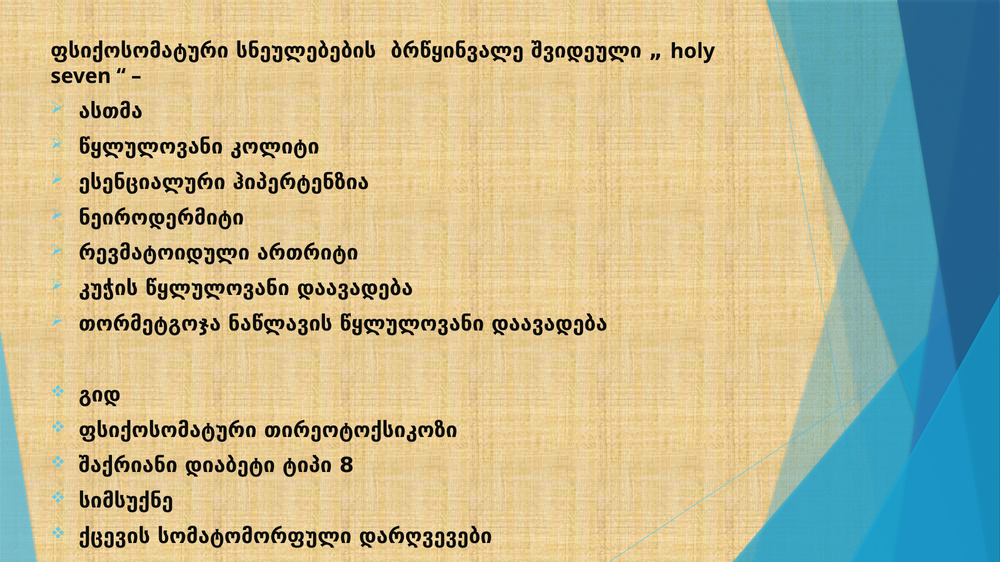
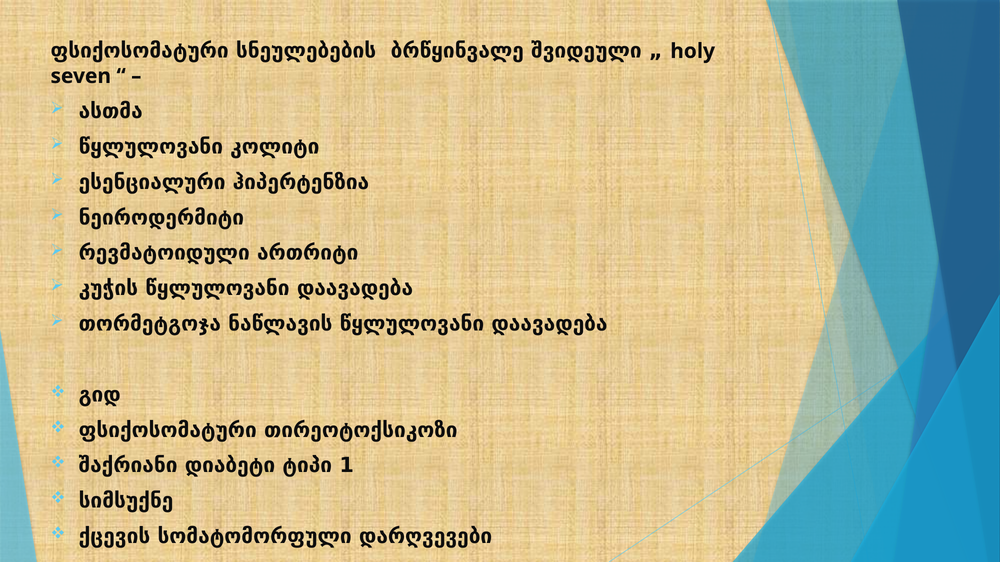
8: 8 -> 1
